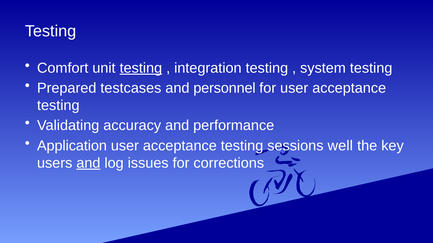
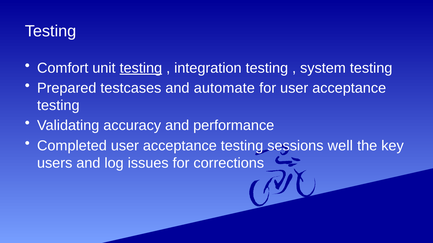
personnel: personnel -> automate
Application: Application -> Completed
and at (88, 163) underline: present -> none
